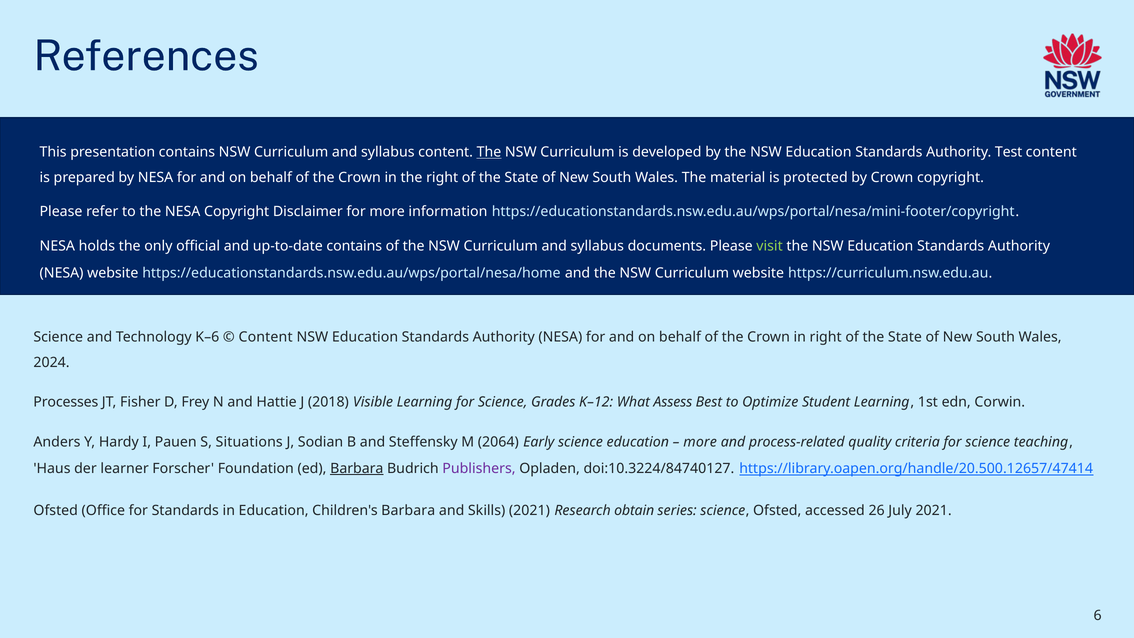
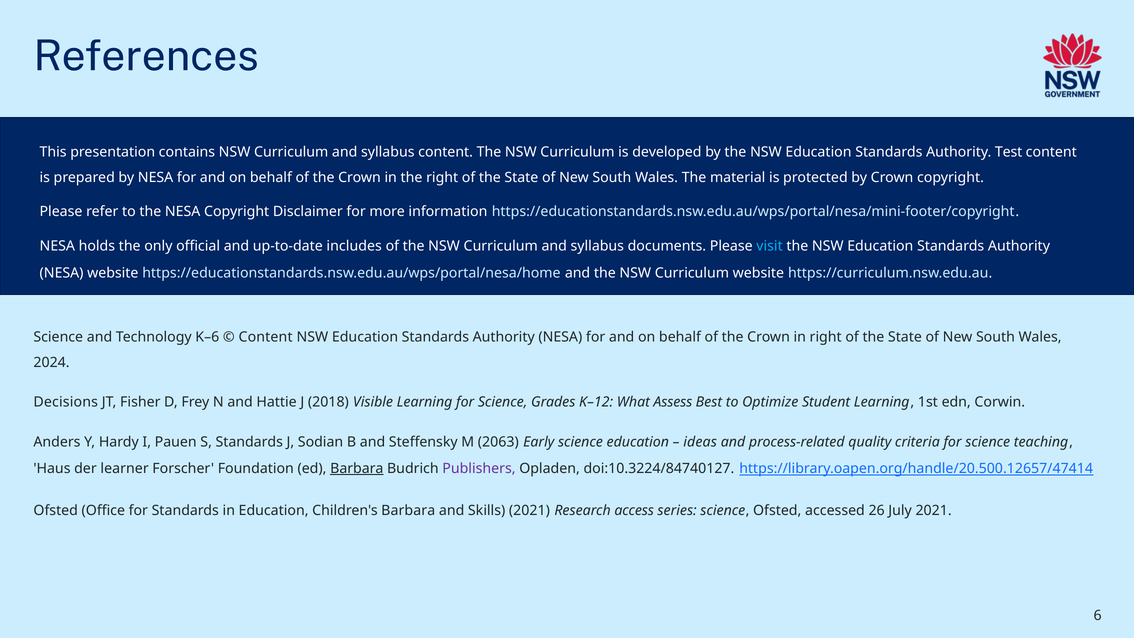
The at (489, 152) underline: present -> none
up-to-date contains: contains -> includes
visit colour: light green -> light blue
Processes: Processes -> Decisions
S Situations: Situations -> Standards
2064: 2064 -> 2063
more at (700, 442): more -> ideas
obtain: obtain -> access
